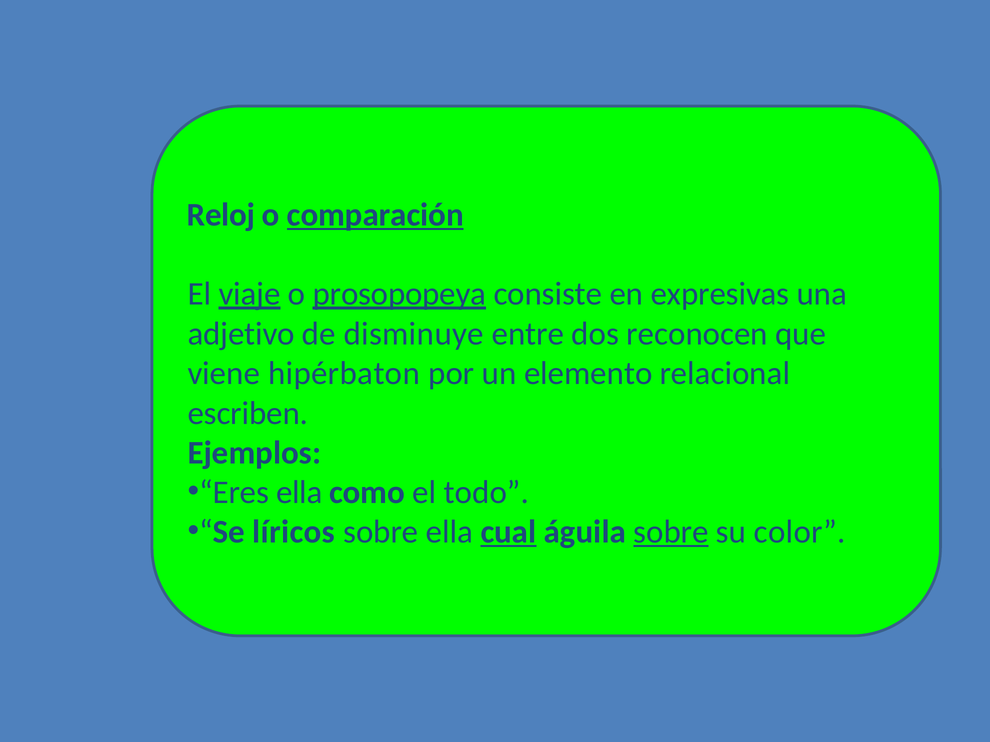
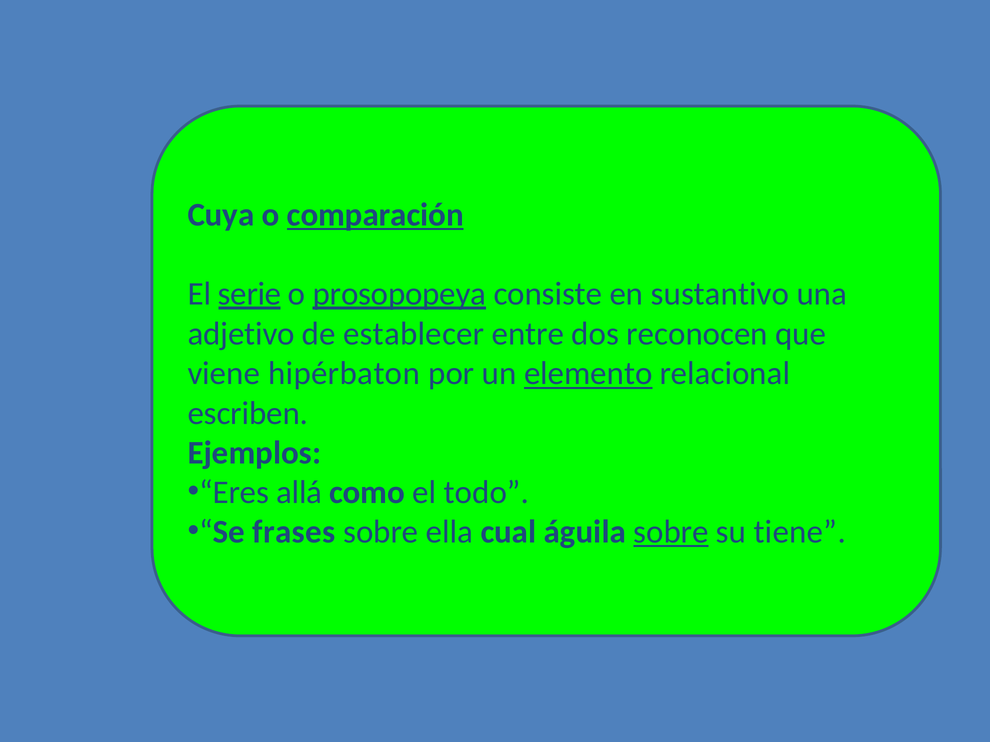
Reloj: Reloj -> Cuya
viaje: viaje -> serie
expresivas: expresivas -> sustantivo
disminuye: disminuye -> establecer
elemento underline: none -> present
Eres ella: ella -> allá
líricos: líricos -> frases
cual underline: present -> none
color: color -> tiene
